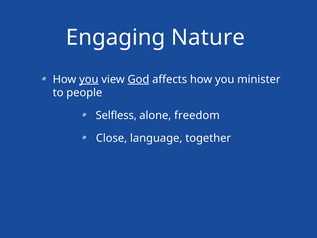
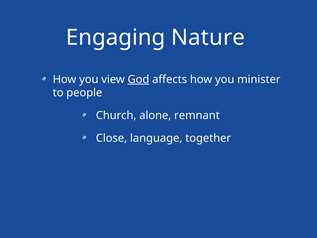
you at (89, 79) underline: present -> none
Selfless: Selfless -> Church
freedom: freedom -> remnant
